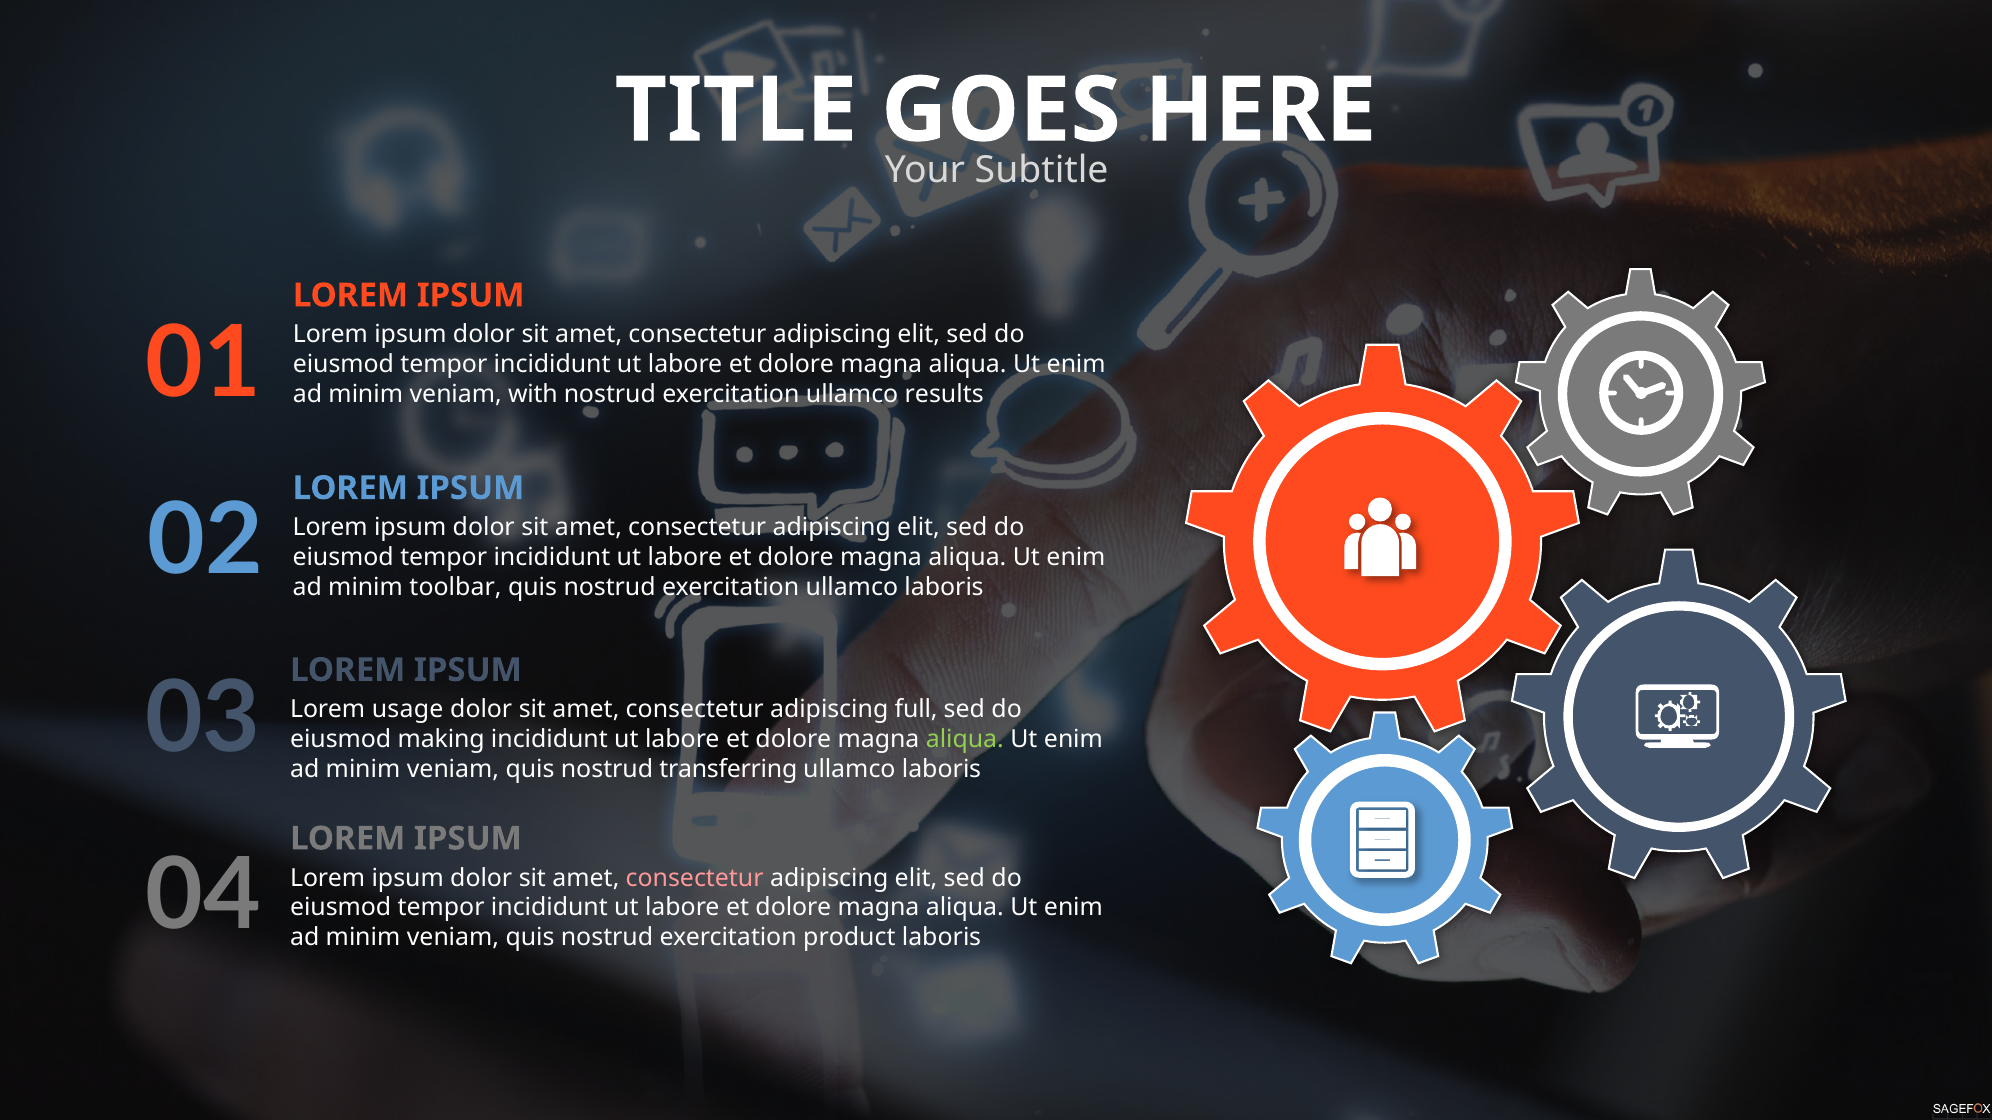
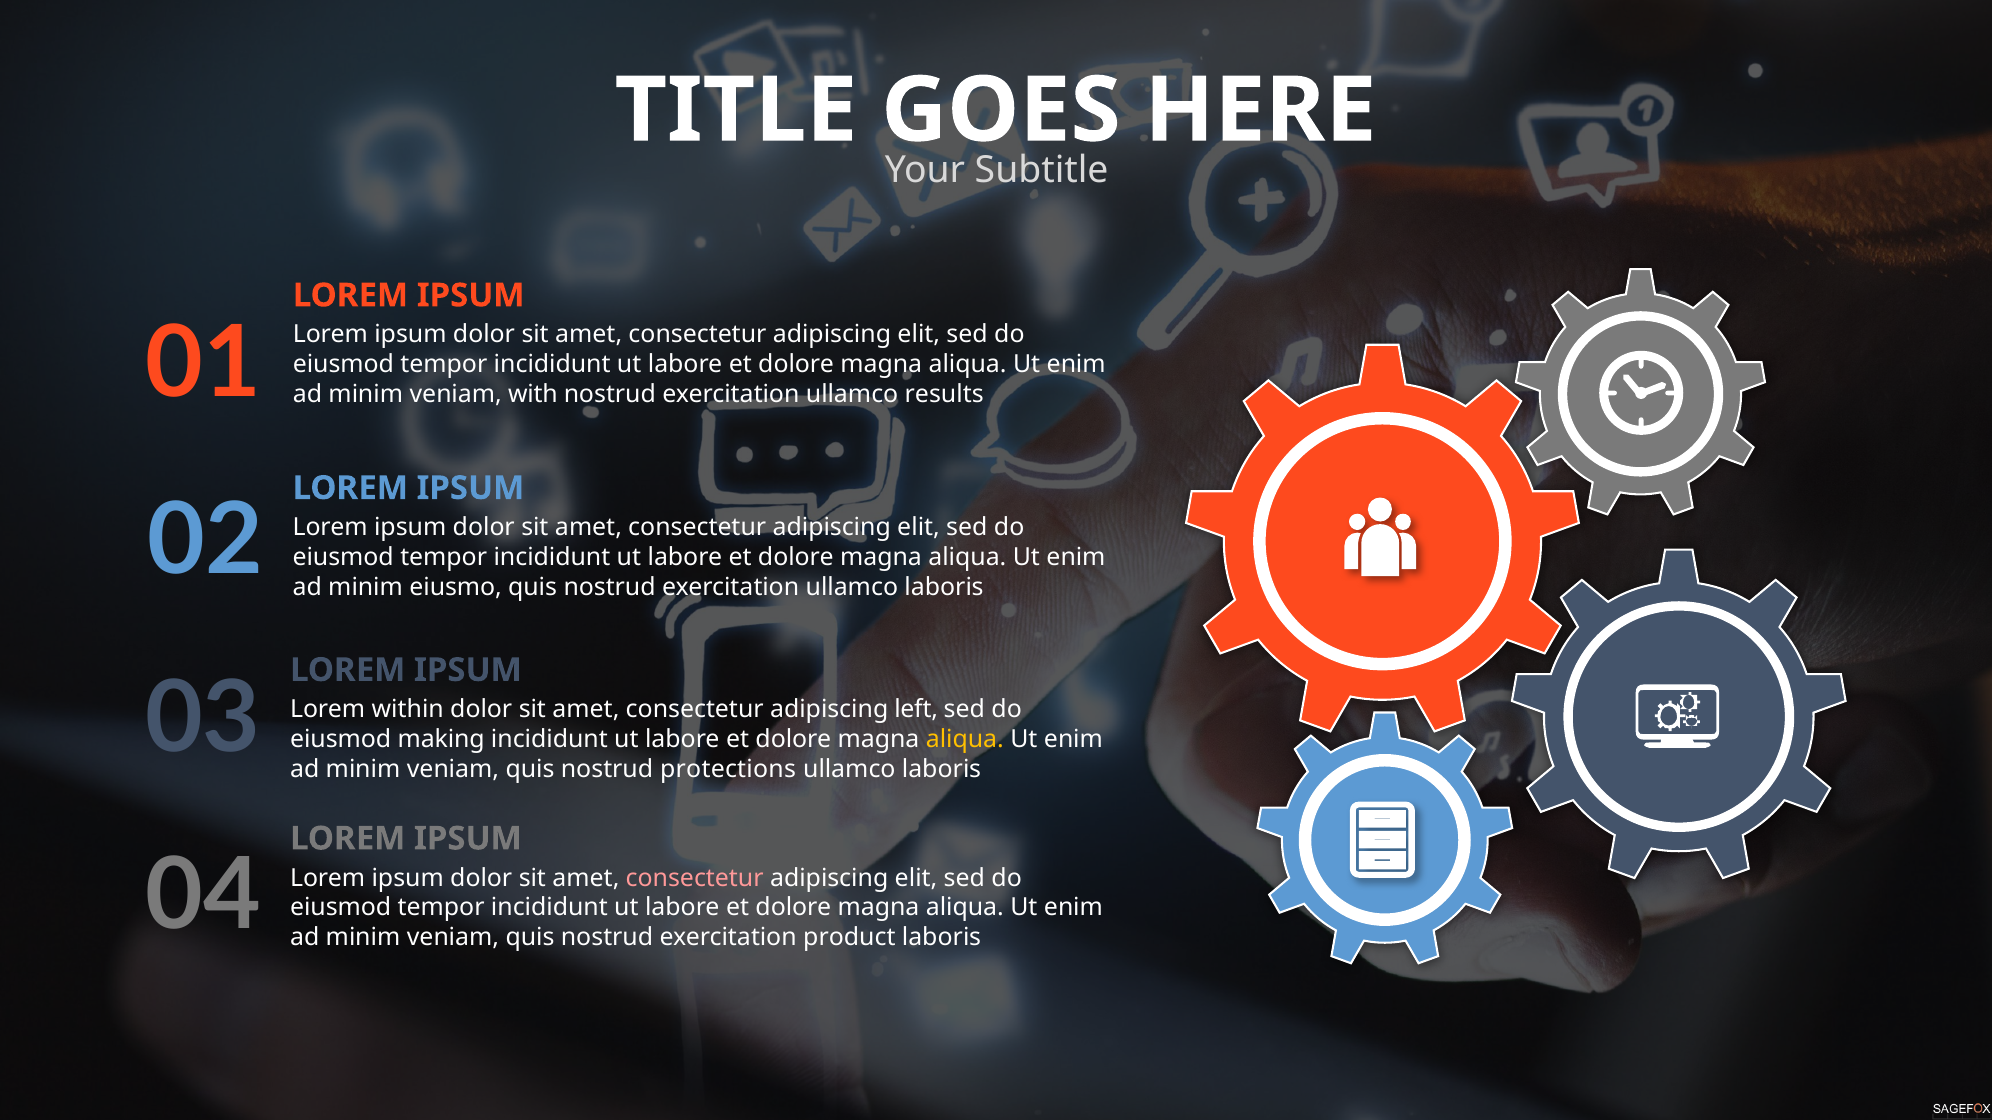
toolbar: toolbar -> eiusmo
usage: usage -> within
full: full -> left
aliqua at (965, 739) colour: light green -> yellow
transferring: transferring -> protections
